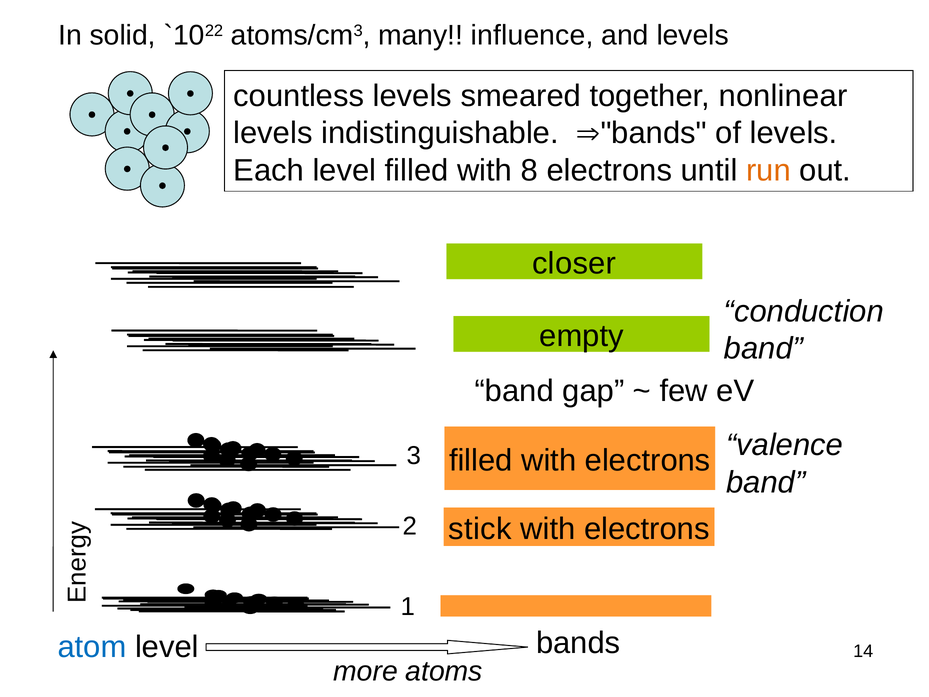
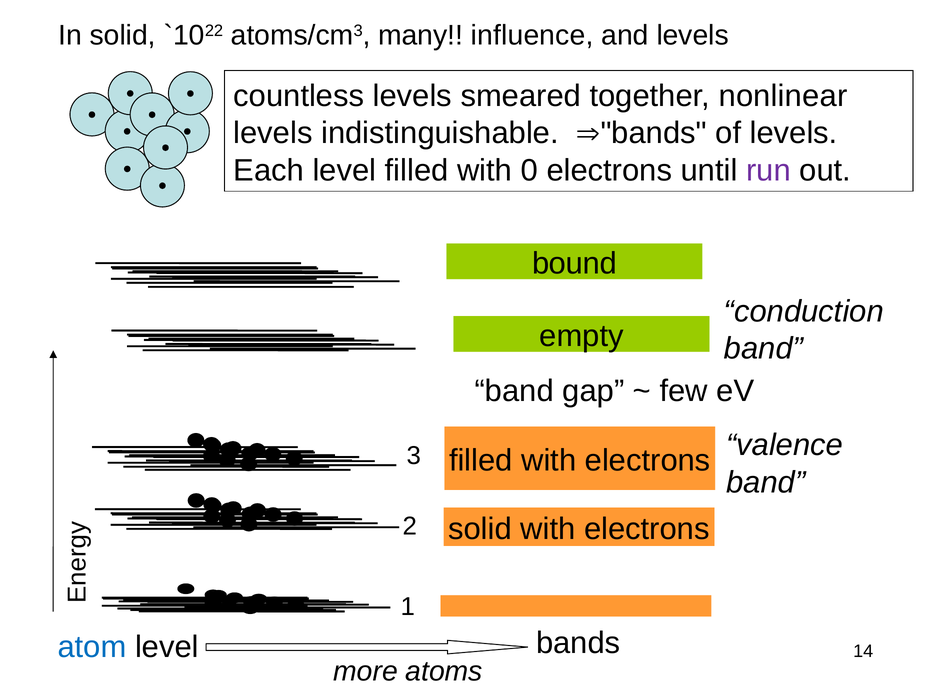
8: 8 -> 0
run colour: orange -> purple
closer: closer -> bound
stick at (480, 529): stick -> solid
